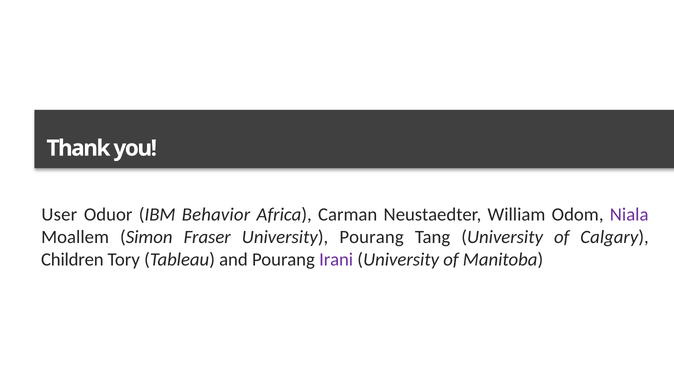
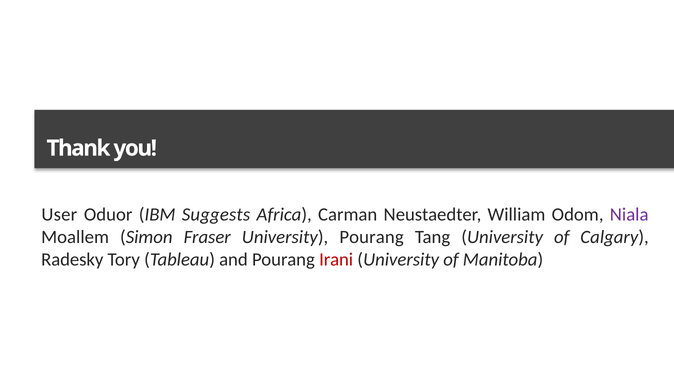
Behavior: Behavior -> Suggests
Children: Children -> Radesky
Irani colour: purple -> red
